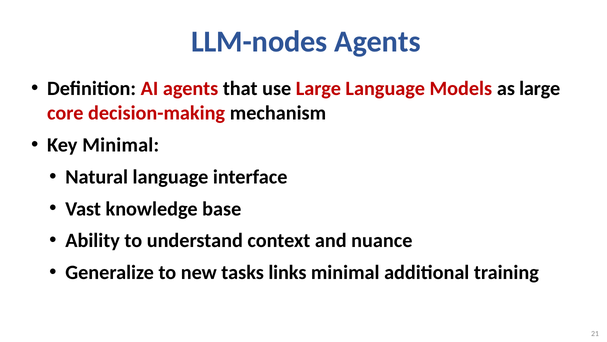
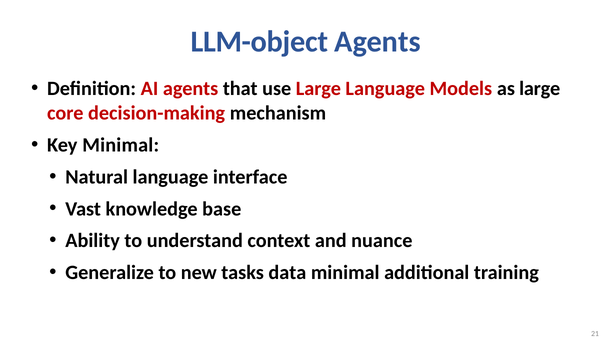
LLM-nodes: LLM-nodes -> LLM-object
links: links -> data
